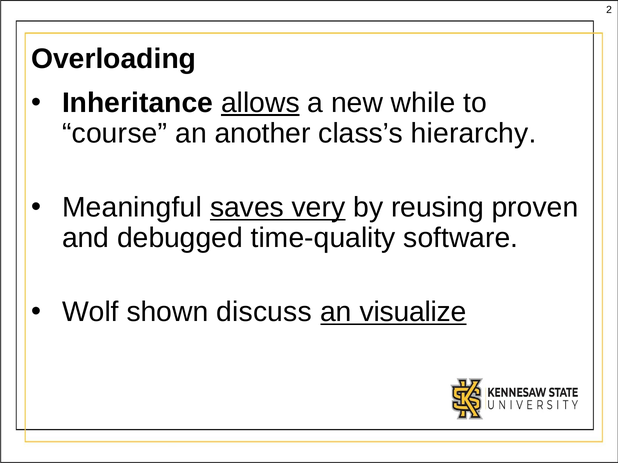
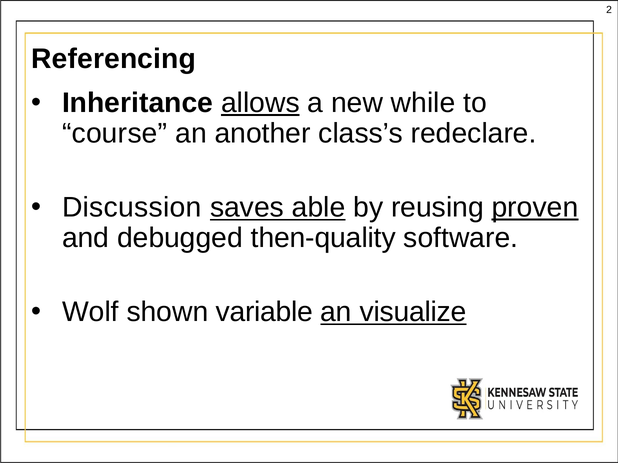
Overloading: Overloading -> Referencing
hierarchy: hierarchy -> redeclare
Meaningful: Meaningful -> Discussion
very: very -> able
proven underline: none -> present
time-quality: time-quality -> then-quality
discuss: discuss -> variable
